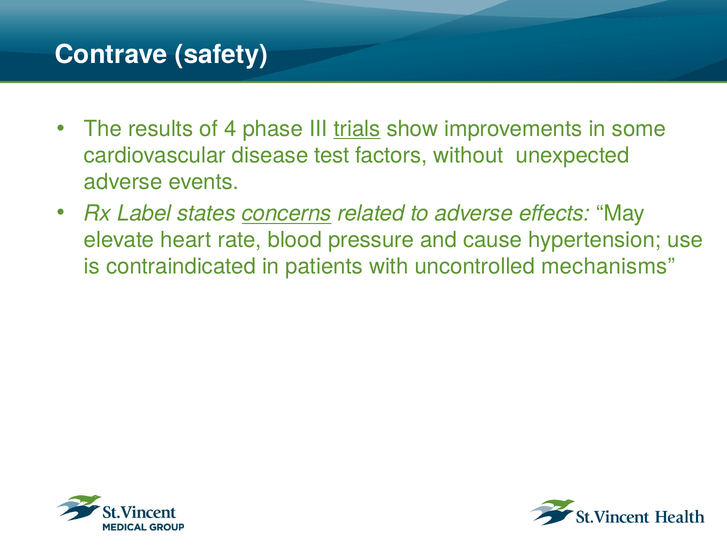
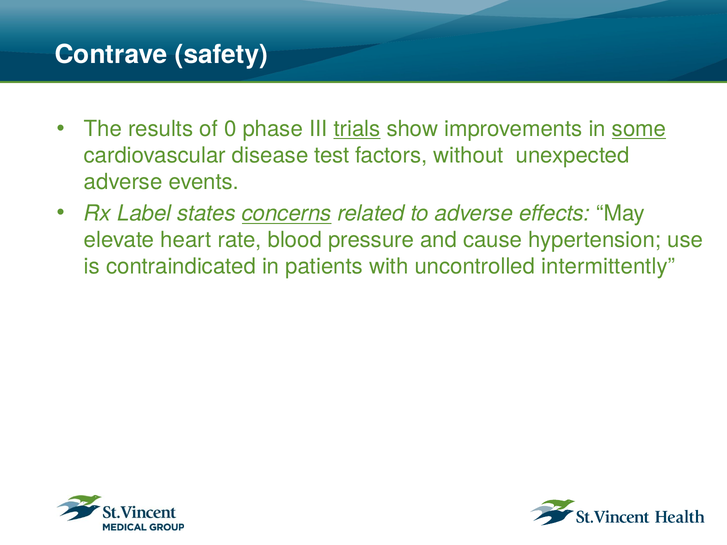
4: 4 -> 0
some underline: none -> present
mechanisms: mechanisms -> intermittently
